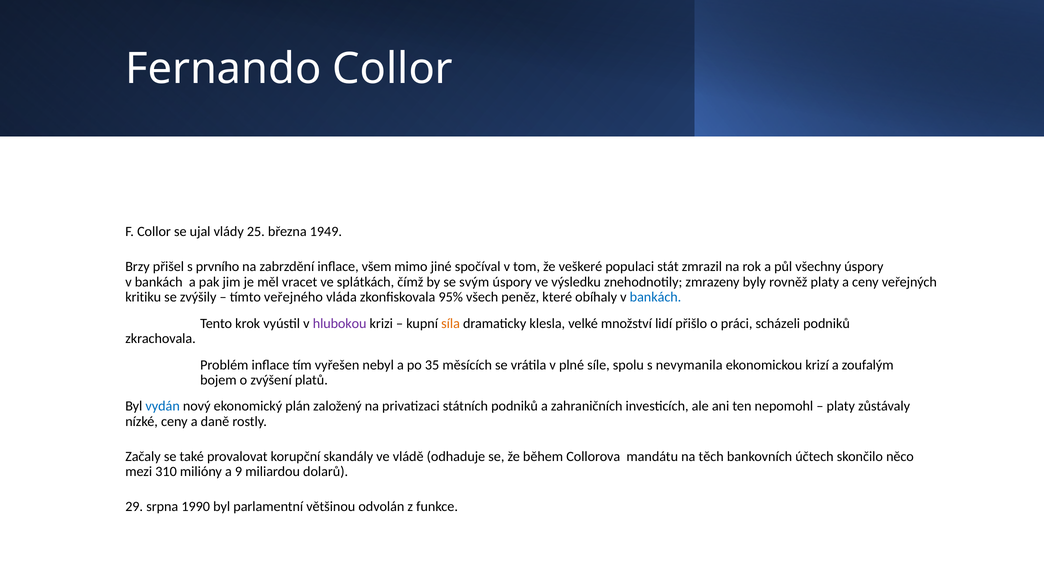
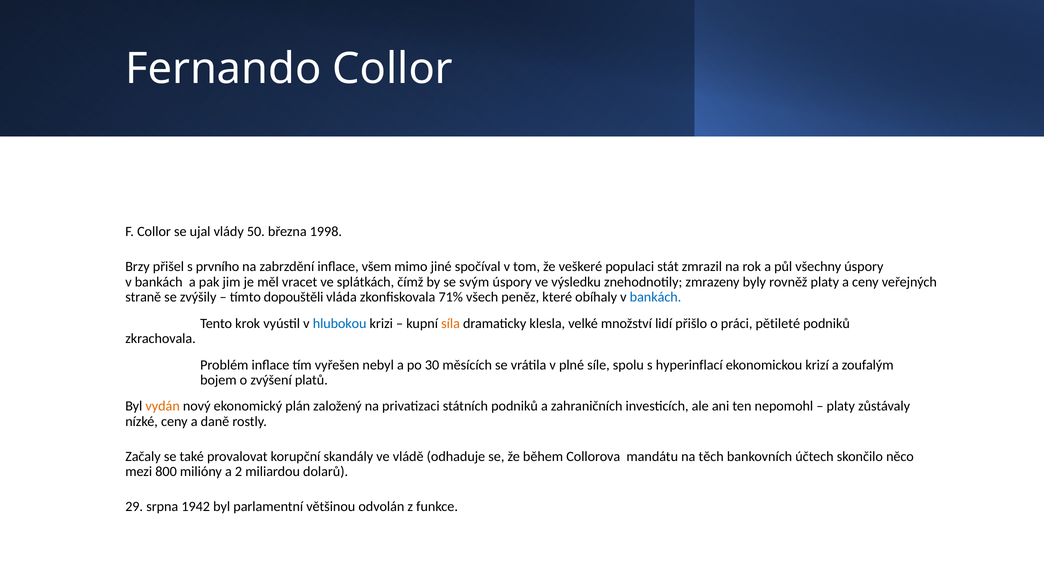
25: 25 -> 50
1949: 1949 -> 1998
kritiku: kritiku -> straně
veřejného: veřejného -> dopouštěli
95%: 95% -> 71%
hlubokou colour: purple -> blue
scházeli: scházeli -> pětileté
35: 35 -> 30
nevymanila: nevymanila -> hyperinflací
vydán colour: blue -> orange
310: 310 -> 800
9: 9 -> 2
1990: 1990 -> 1942
